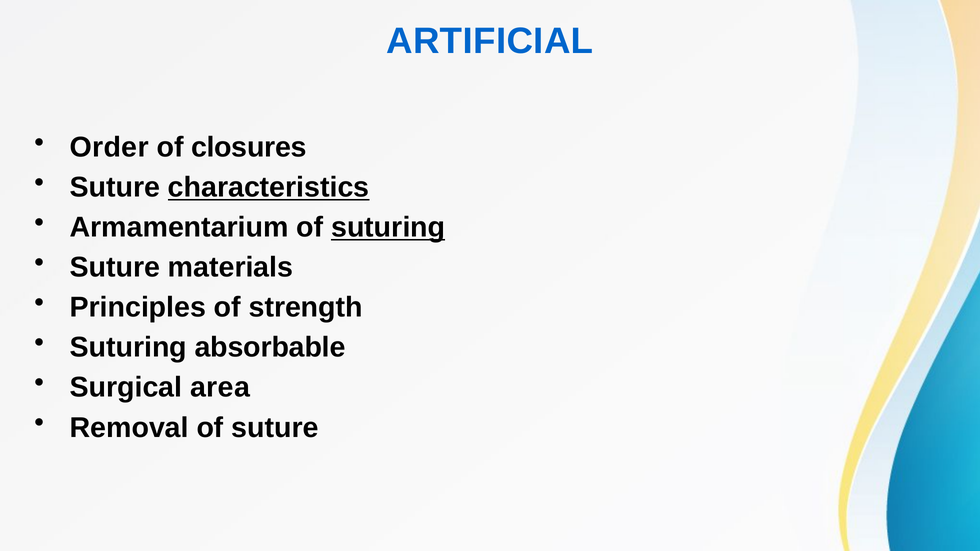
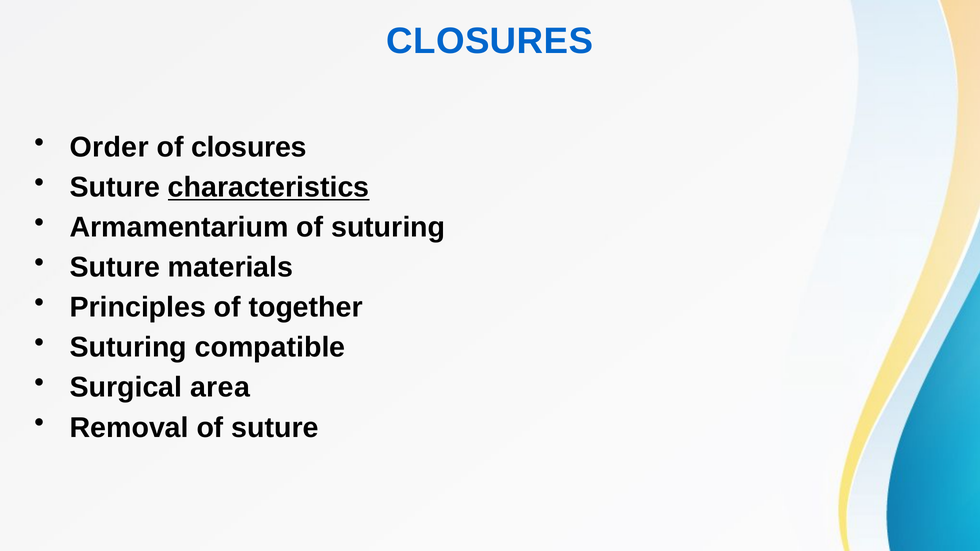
ARTIFICIAL at (490, 41): ARTIFICIAL -> CLOSURES
suturing at (388, 228) underline: present -> none
strength: strength -> together
absorbable: absorbable -> compatible
